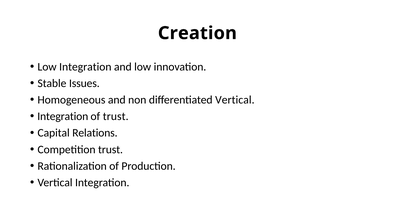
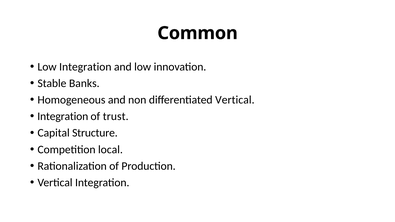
Creation: Creation -> Common
Issues: Issues -> Banks
Relations: Relations -> Structure
Competition trust: trust -> local
